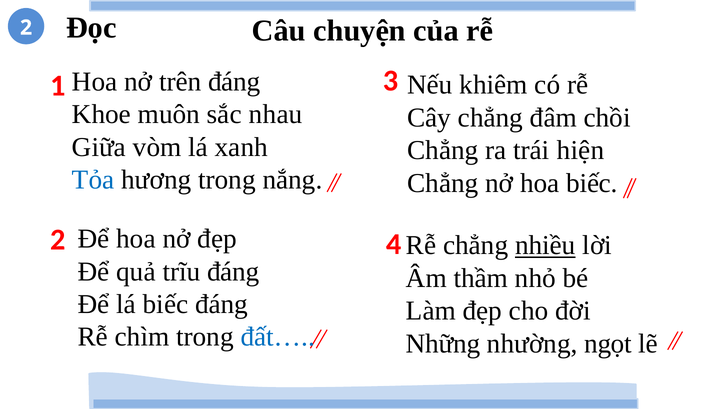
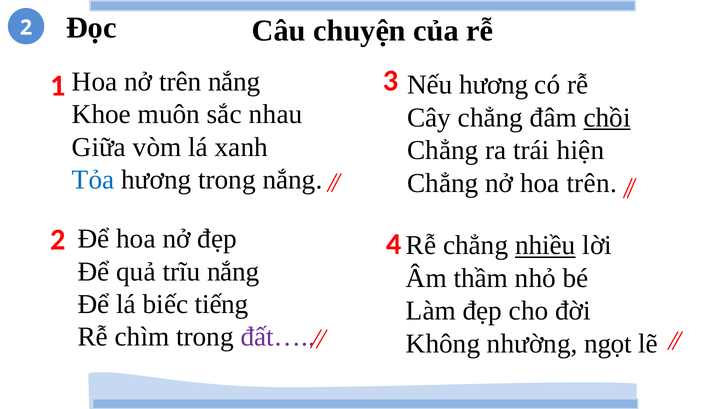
trên đáng: đáng -> nắng
Nếu khiêm: khiêm -> hương
chồi underline: none -> present
hoa biếc: biếc -> trên
trĩu đáng: đáng -> nắng
biếc đáng: đáng -> tiếng
đất… colour: blue -> purple
Những: Những -> Không
